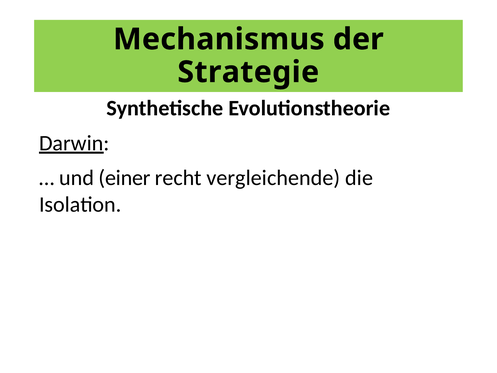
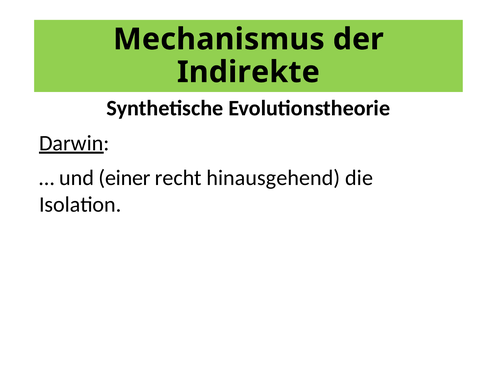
Strategie: Strategie -> Indirekte
vergleichende: vergleichende -> hinausgehend
